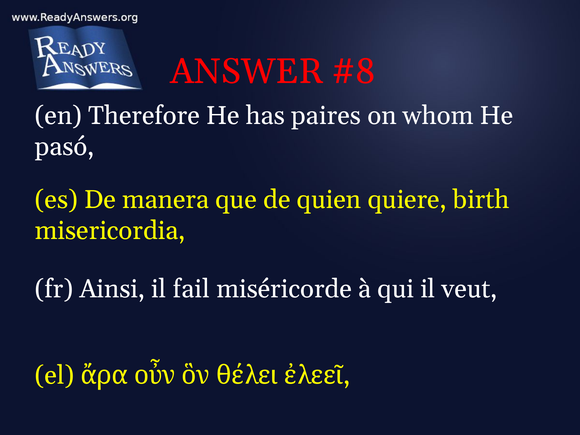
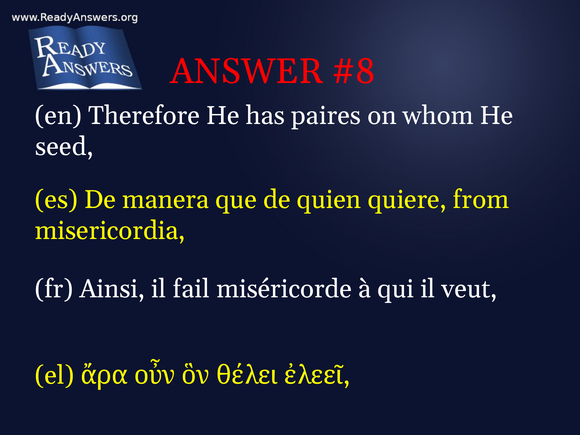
pasó: pasó -> seed
birth: birth -> from
